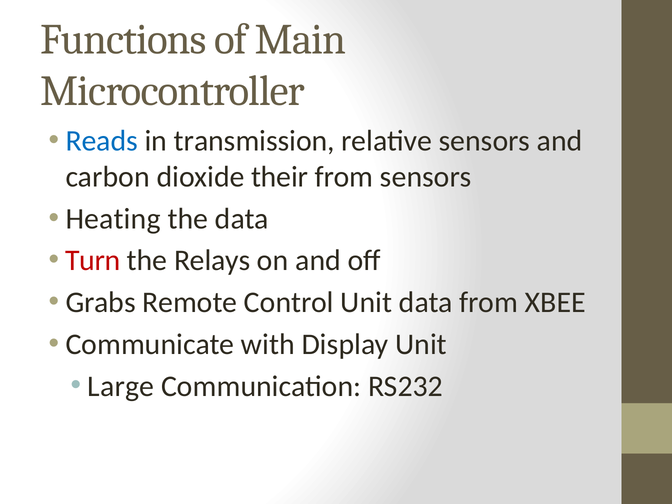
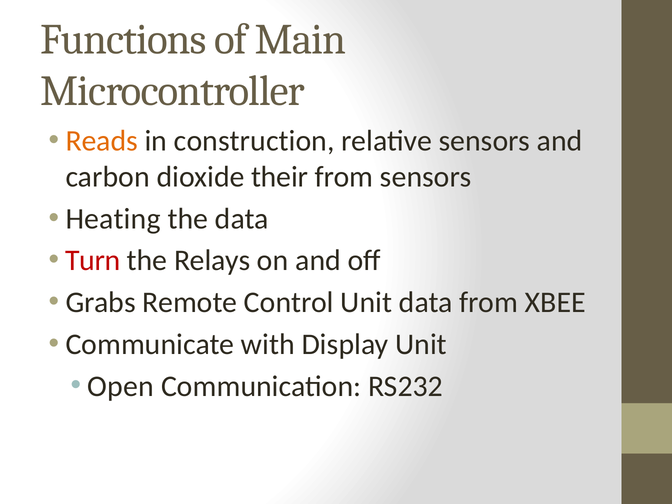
Reads colour: blue -> orange
transmission: transmission -> construction
Large: Large -> Open
